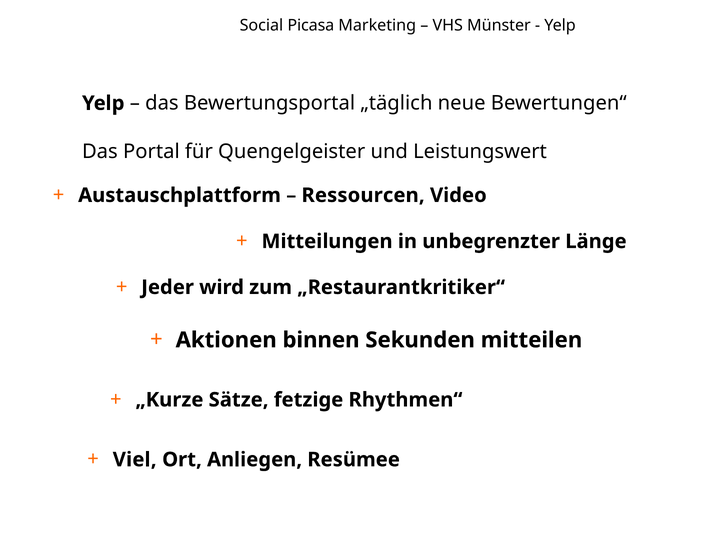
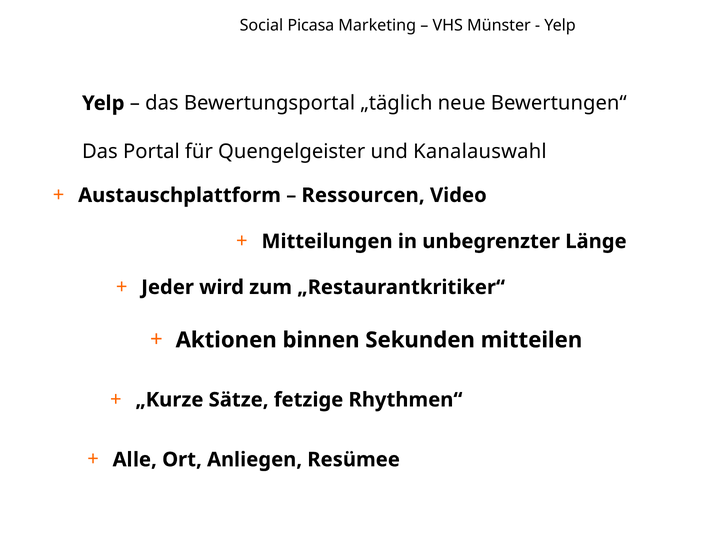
Leistungswert: Leistungswert -> Kanalauswahl
Viel: Viel -> Alle
